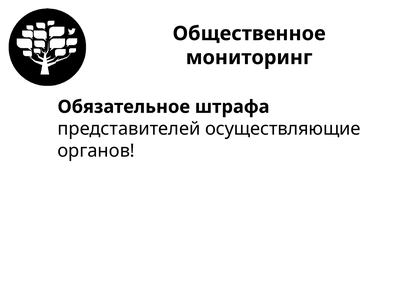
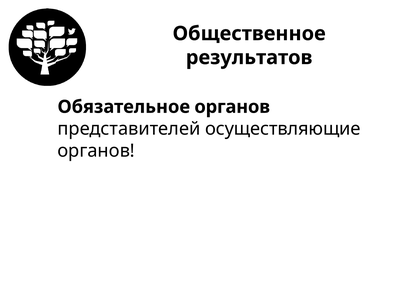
мониторинг: мониторинг -> результатов
Обязательное штрафа: штрафа -> органов
